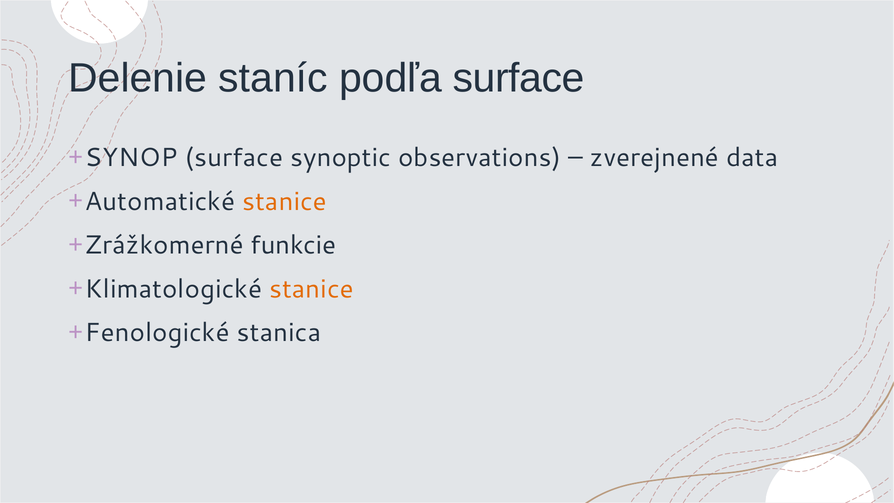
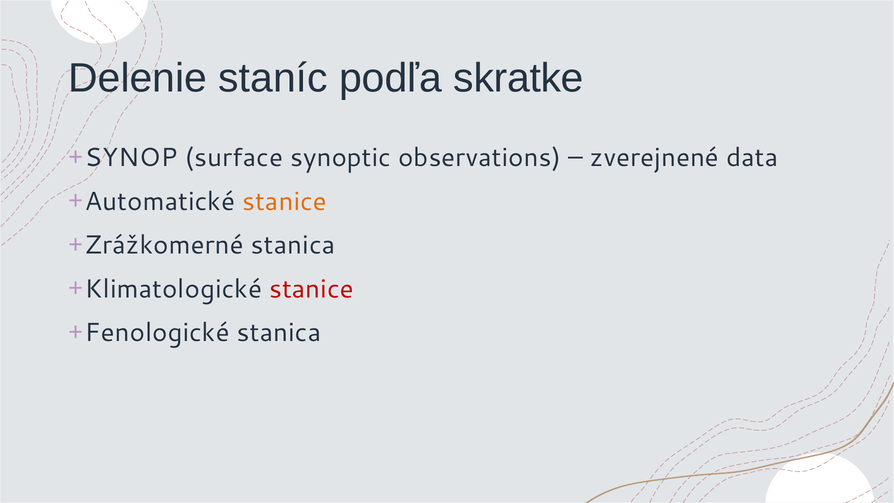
podľa surface: surface -> skratke
Zrážkomerné funkcie: funkcie -> stanica
stanice at (311, 289) colour: orange -> red
